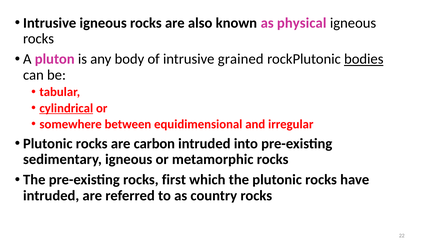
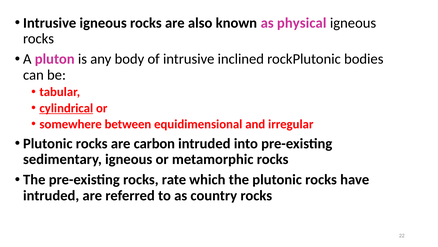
grained: grained -> inclined
bodies underline: present -> none
first: first -> rate
